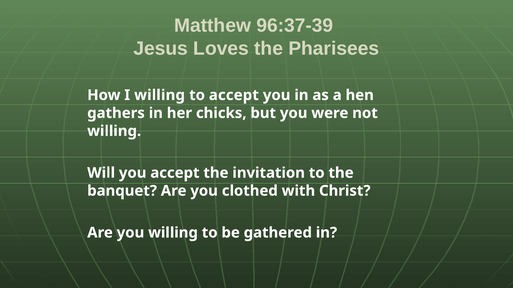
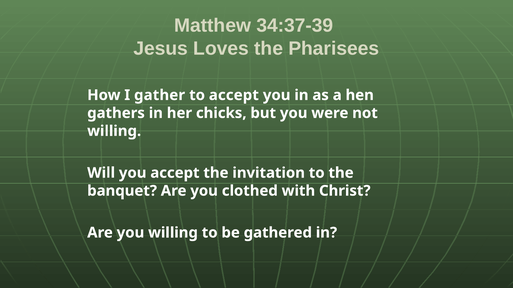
96:37-39: 96:37-39 -> 34:37-39
I willing: willing -> gather
